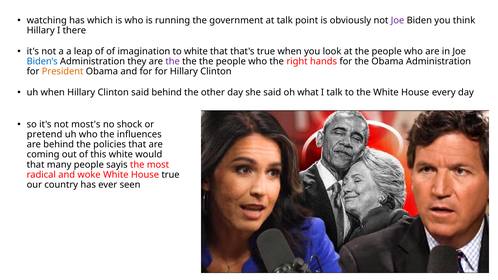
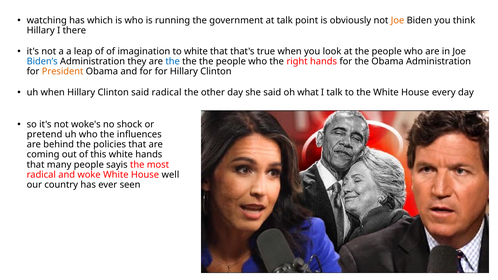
Joe at (398, 20) colour: purple -> orange
the at (173, 62) colour: purple -> blue
said behind: behind -> radical
most's: most's -> woke's
white would: would -> hands
House true: true -> well
